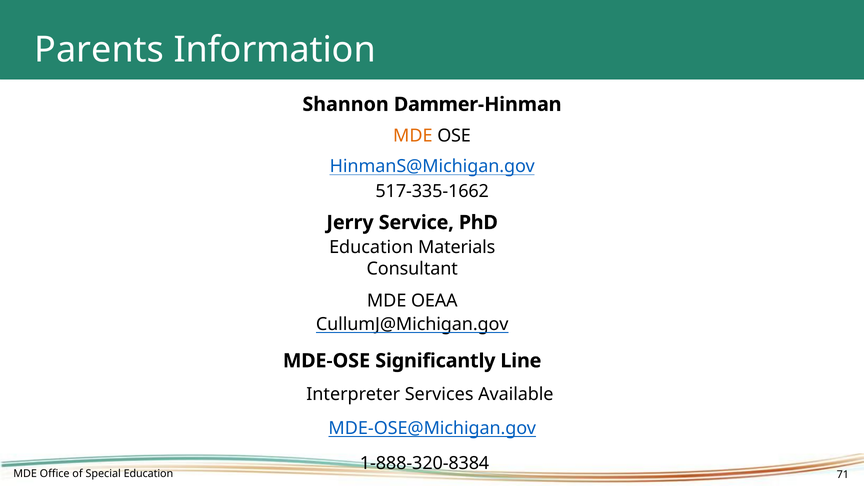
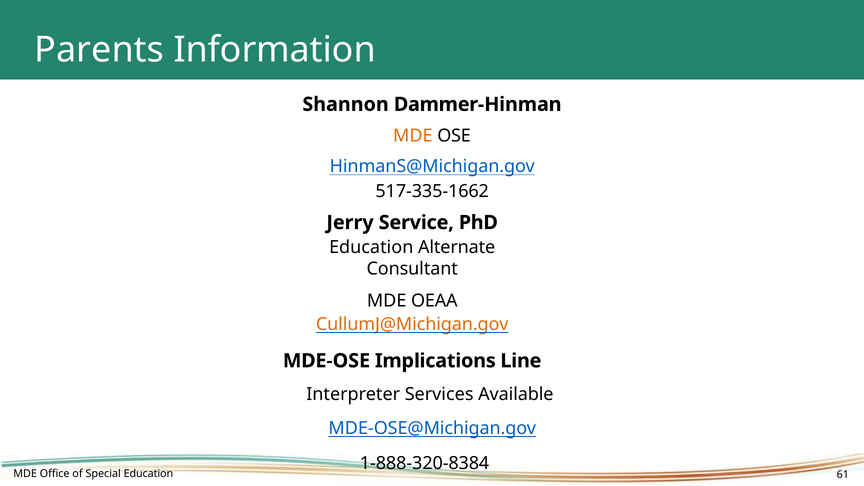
Materials: Materials -> Alternate
CullumJ@Michigan.gov colour: black -> orange
Significantly: Significantly -> Implications
71: 71 -> 61
